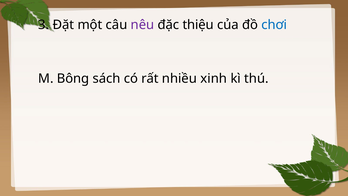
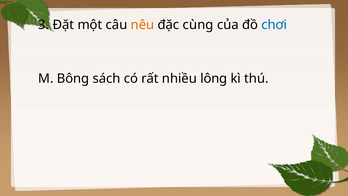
nêu colour: purple -> orange
thiệu: thiệu -> cùng
xinh: xinh -> lông
